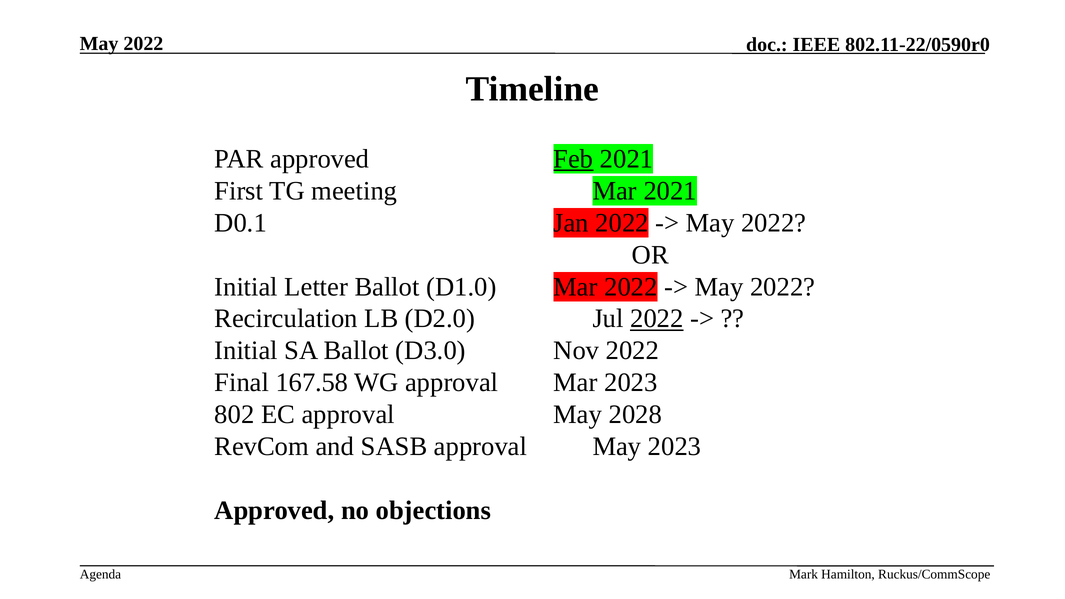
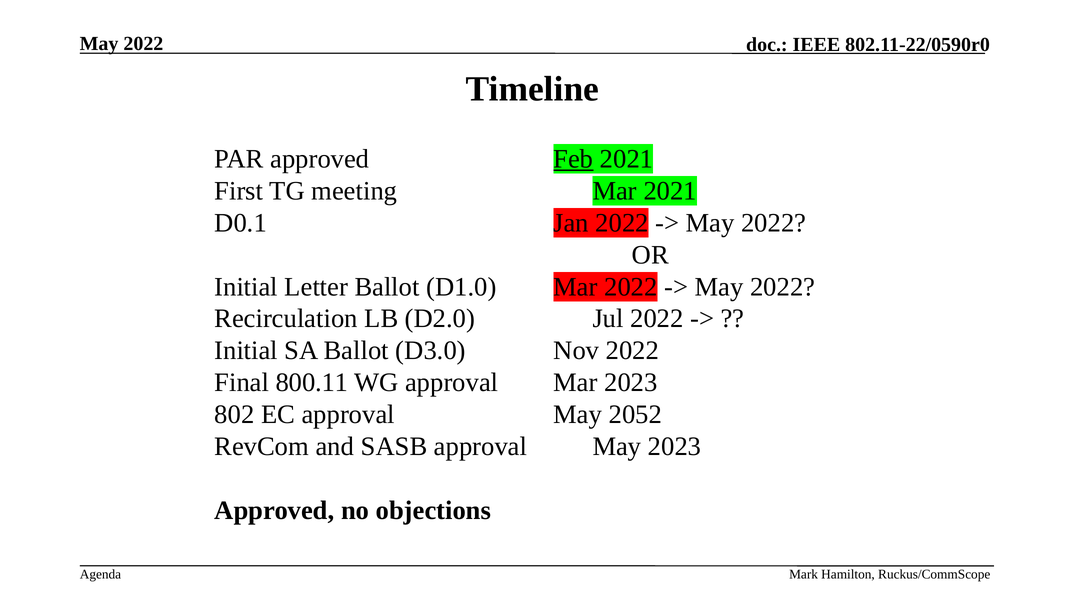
2022 at (657, 319) underline: present -> none
167.58: 167.58 -> 800.11
2028: 2028 -> 2052
